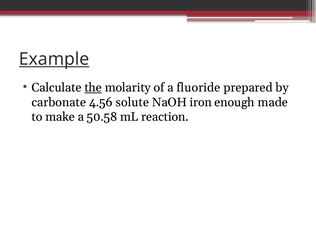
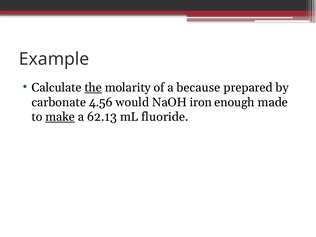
Example underline: present -> none
fluoride: fluoride -> because
solute: solute -> would
make underline: none -> present
50.58: 50.58 -> 62.13
reaction: reaction -> fluoride
